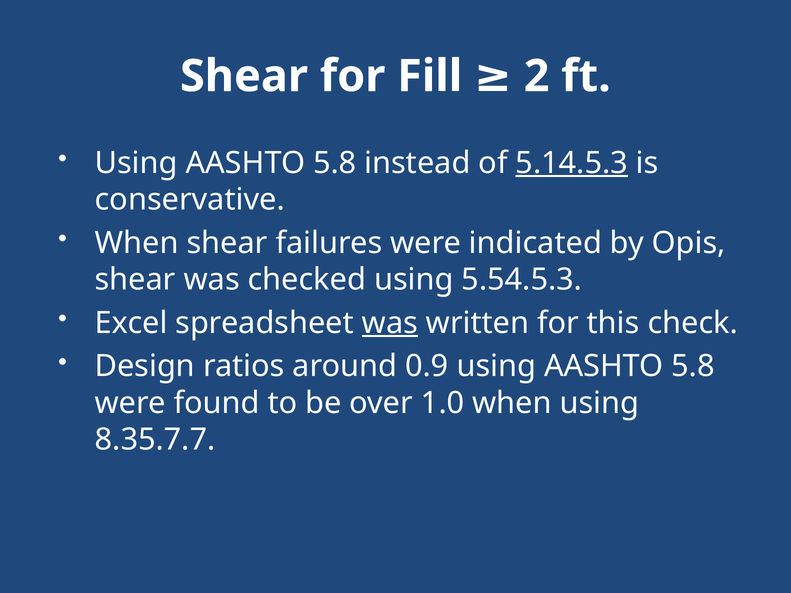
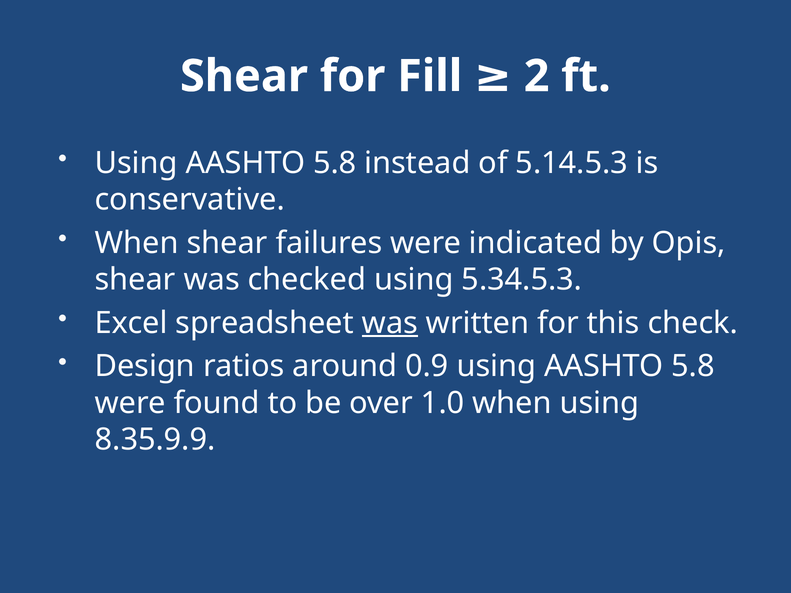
5.14.5.3 underline: present -> none
5.54.5.3: 5.54.5.3 -> 5.34.5.3
8.35.7.7: 8.35.7.7 -> 8.35.9.9
